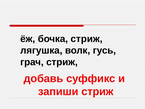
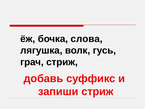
бочка стриж: стриж -> слова
